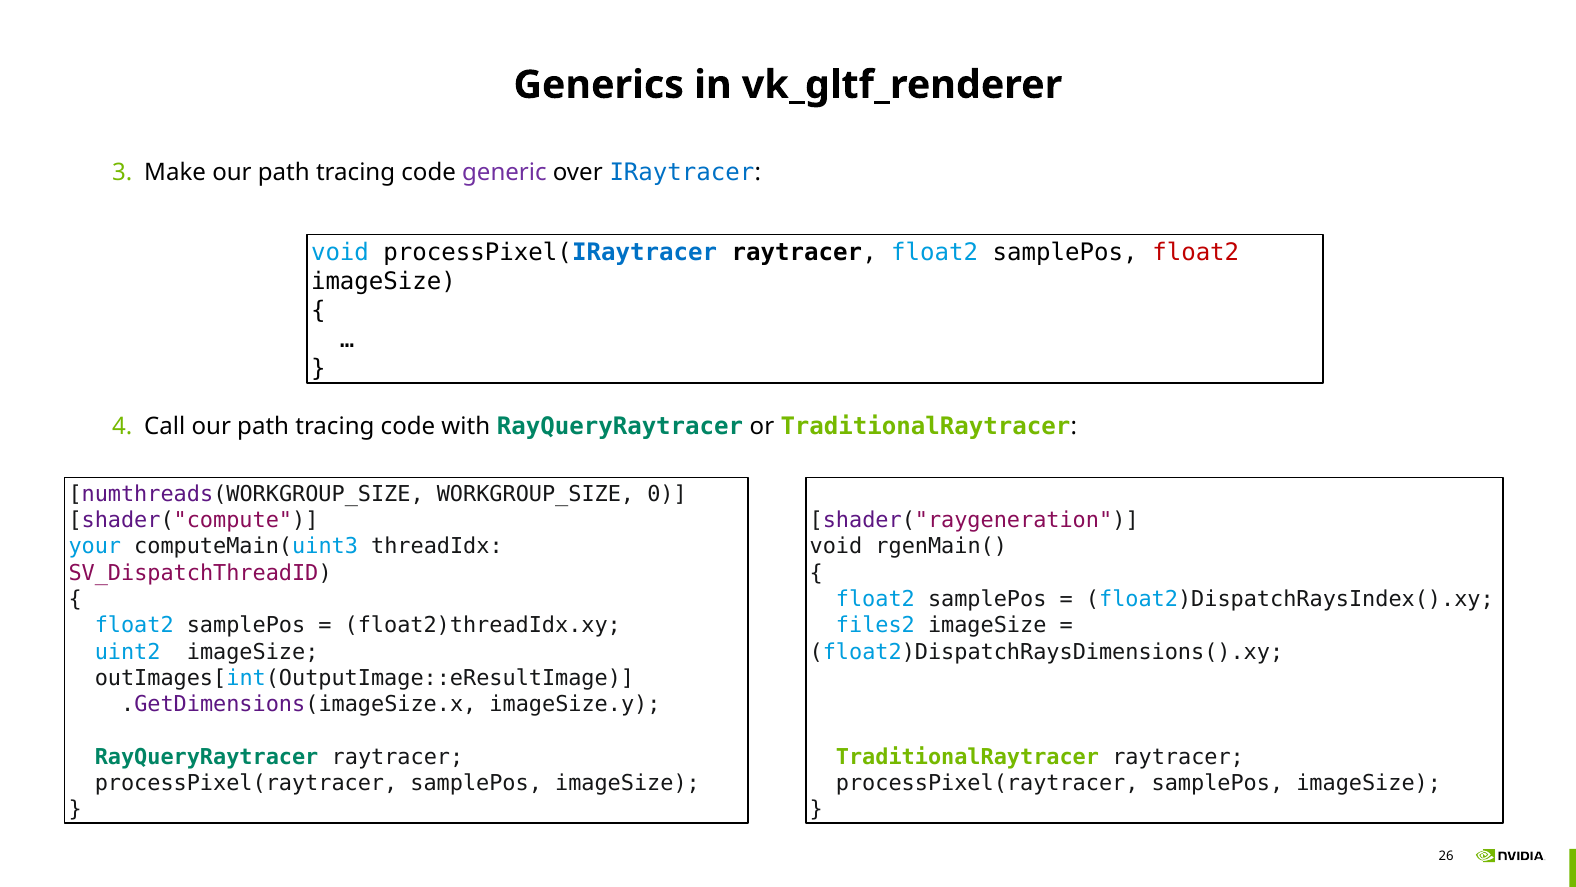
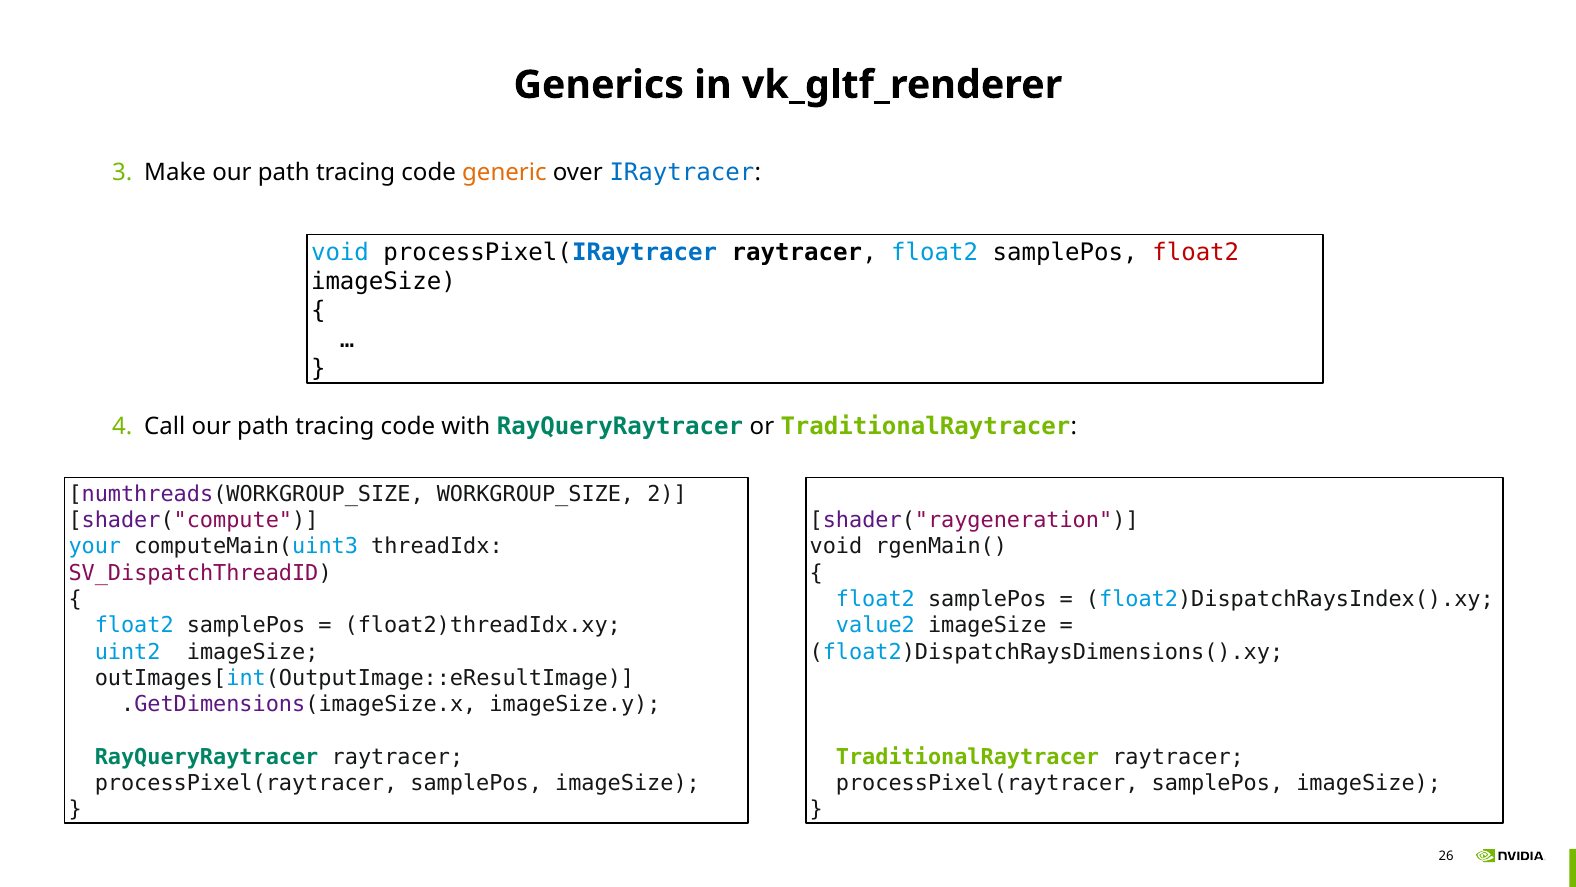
generic colour: purple -> orange
0: 0 -> 2
files2: files2 -> value2
